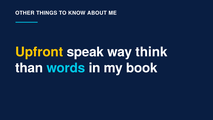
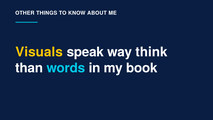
Upfront: Upfront -> Visuals
